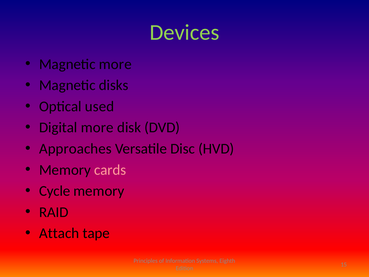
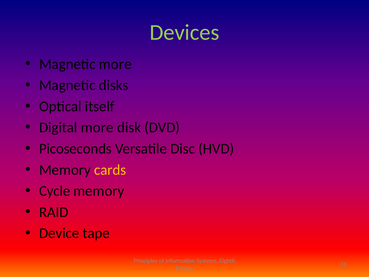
used: used -> itself
Approaches: Approaches -> Picoseconds
cards colour: pink -> yellow
Attach: Attach -> Device
